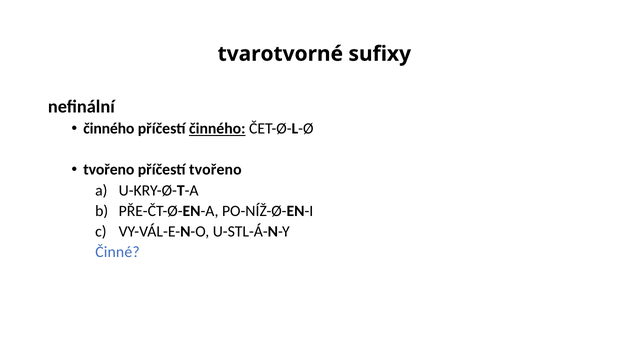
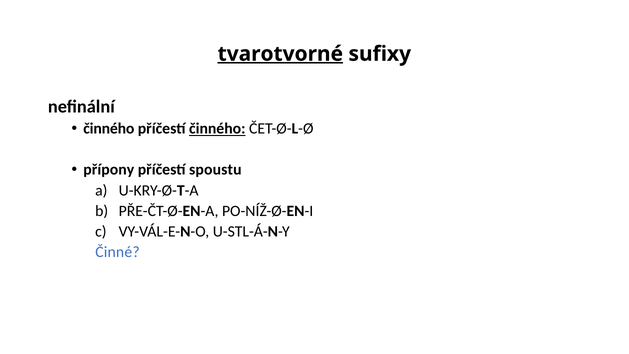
tvarotvorné underline: none -> present
tvořeno at (109, 170): tvořeno -> přípony
příčestí tvořeno: tvořeno -> spoustu
